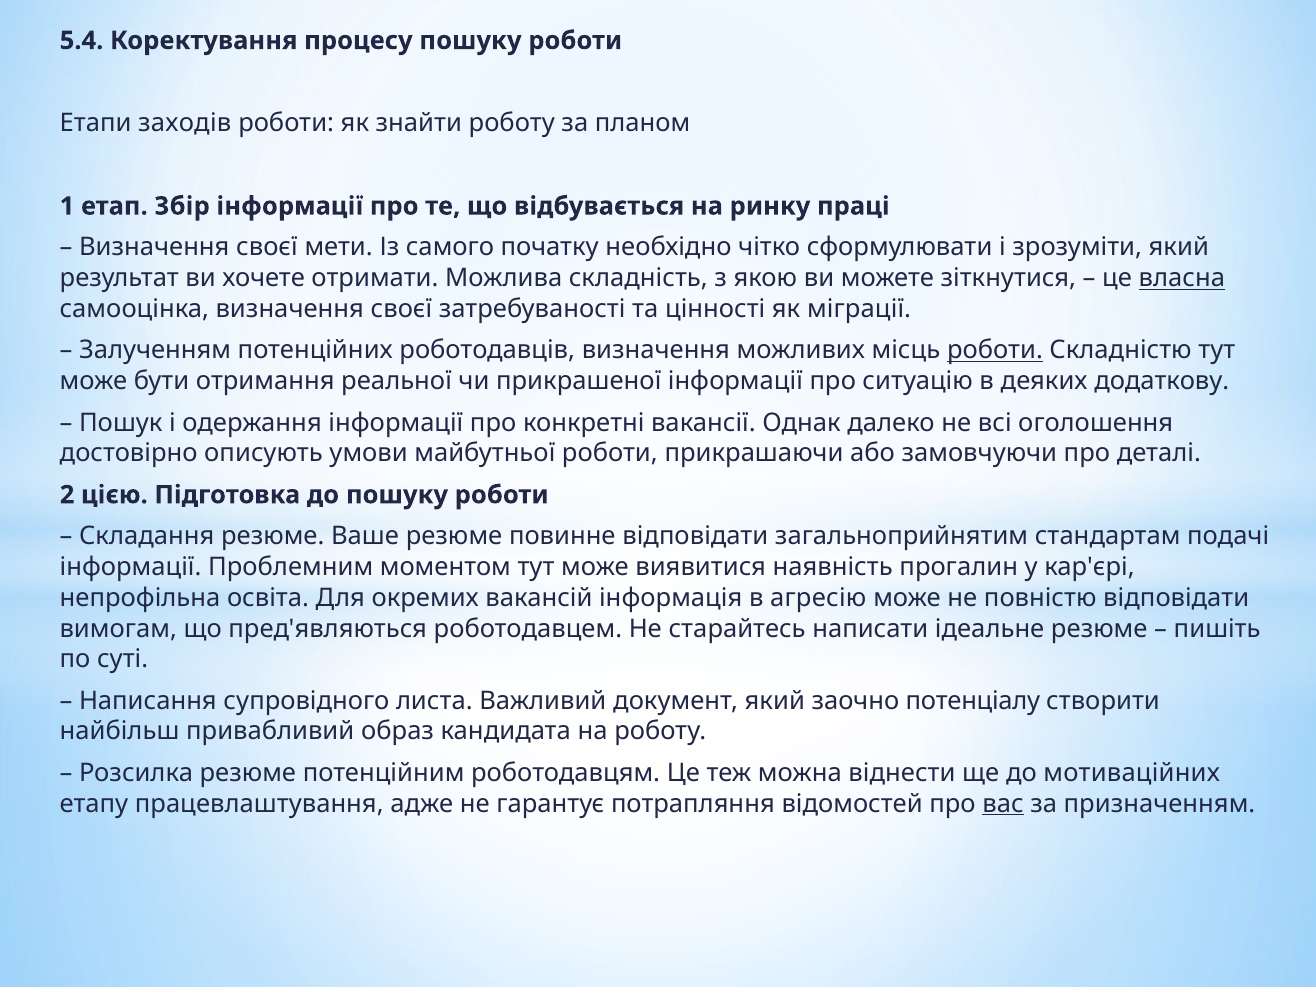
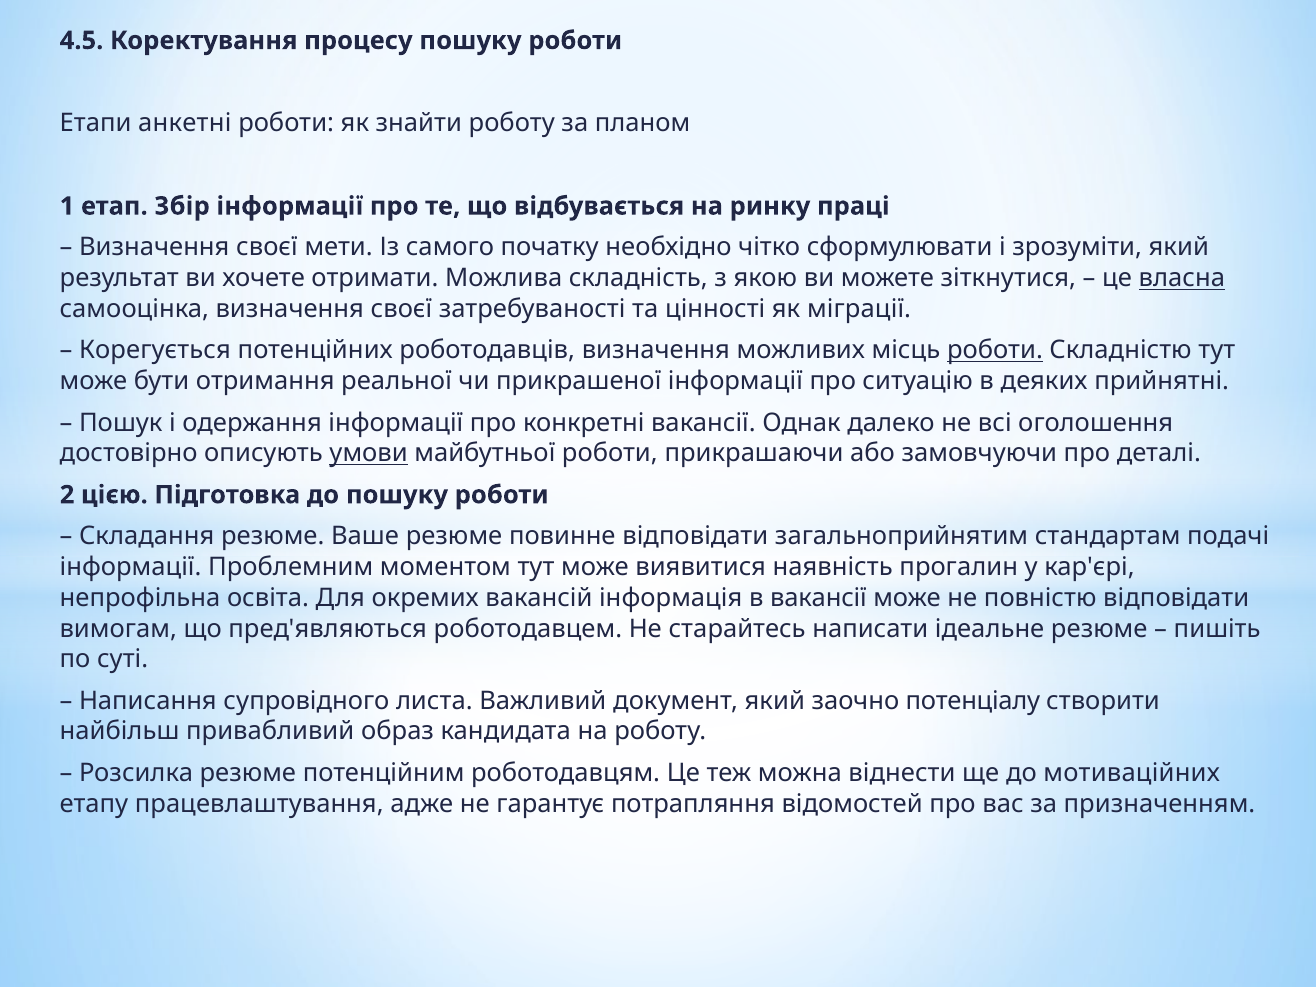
5.4: 5.4 -> 4.5
заходів: заходів -> анкетні
Залученням: Залученням -> Корегується
додаткову: додаткову -> прийнятні
умови underline: none -> present
в агресію: агресію -> вакансії
вас underline: present -> none
